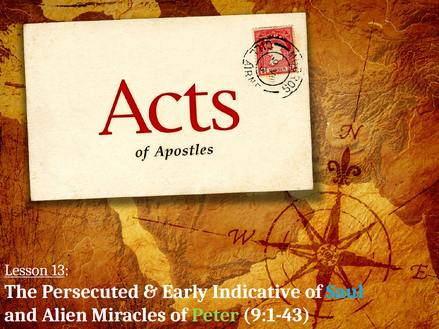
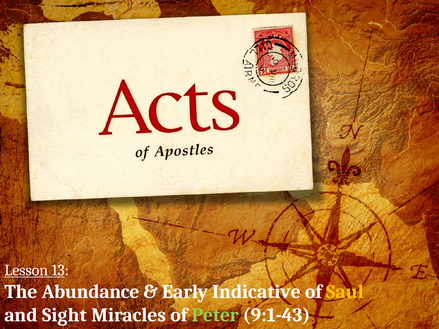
Persecuted: Persecuted -> Abundance
Saul colour: light blue -> yellow
Alien: Alien -> Sight
